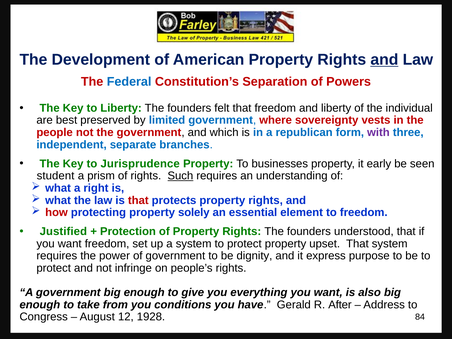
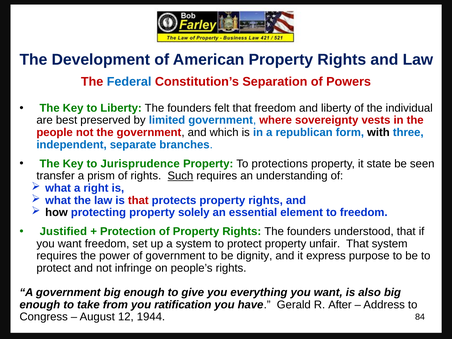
and at (384, 60) underline: present -> none
with colour: purple -> black
businesses: businesses -> protections
early: early -> state
student: student -> transfer
how colour: red -> black
upset: upset -> unfair
conditions: conditions -> ratification
1928: 1928 -> 1944
